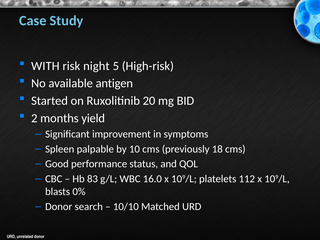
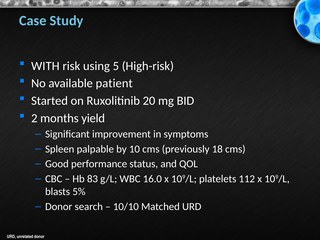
night: night -> using
antigen: antigen -> patient
0%: 0% -> 5%
